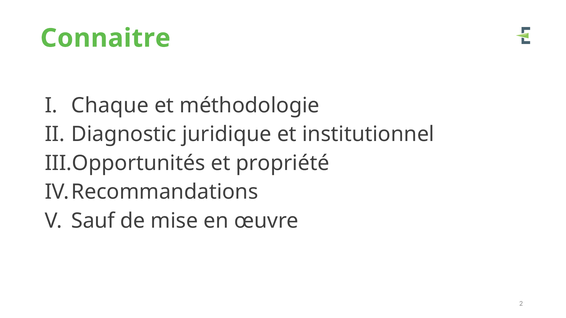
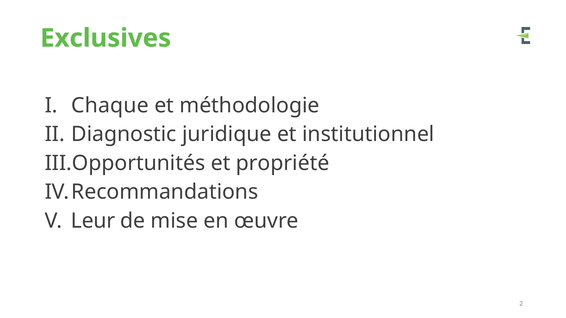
Connaitre: Connaitre -> Exclusives
Sauf: Sauf -> Leur
